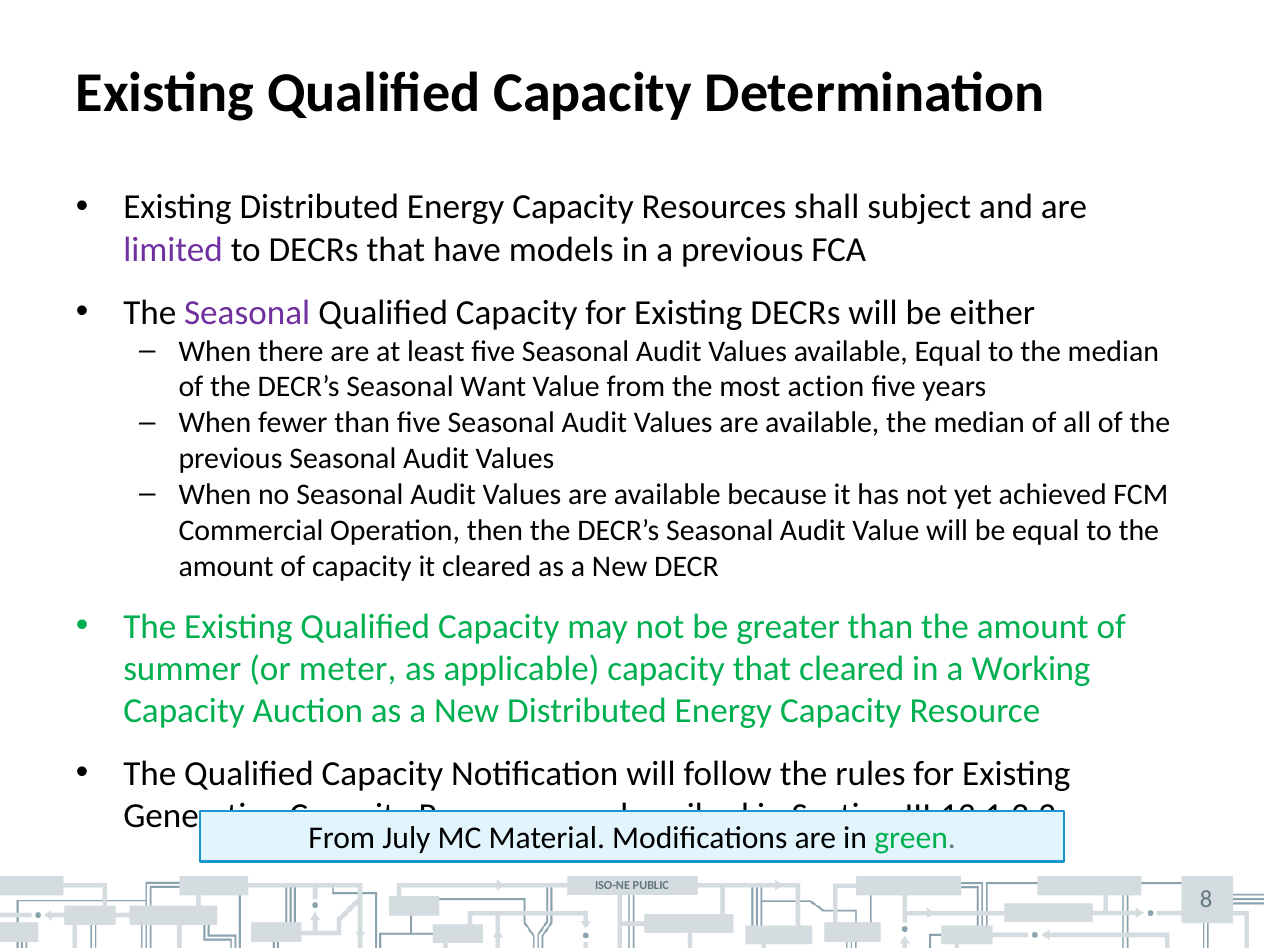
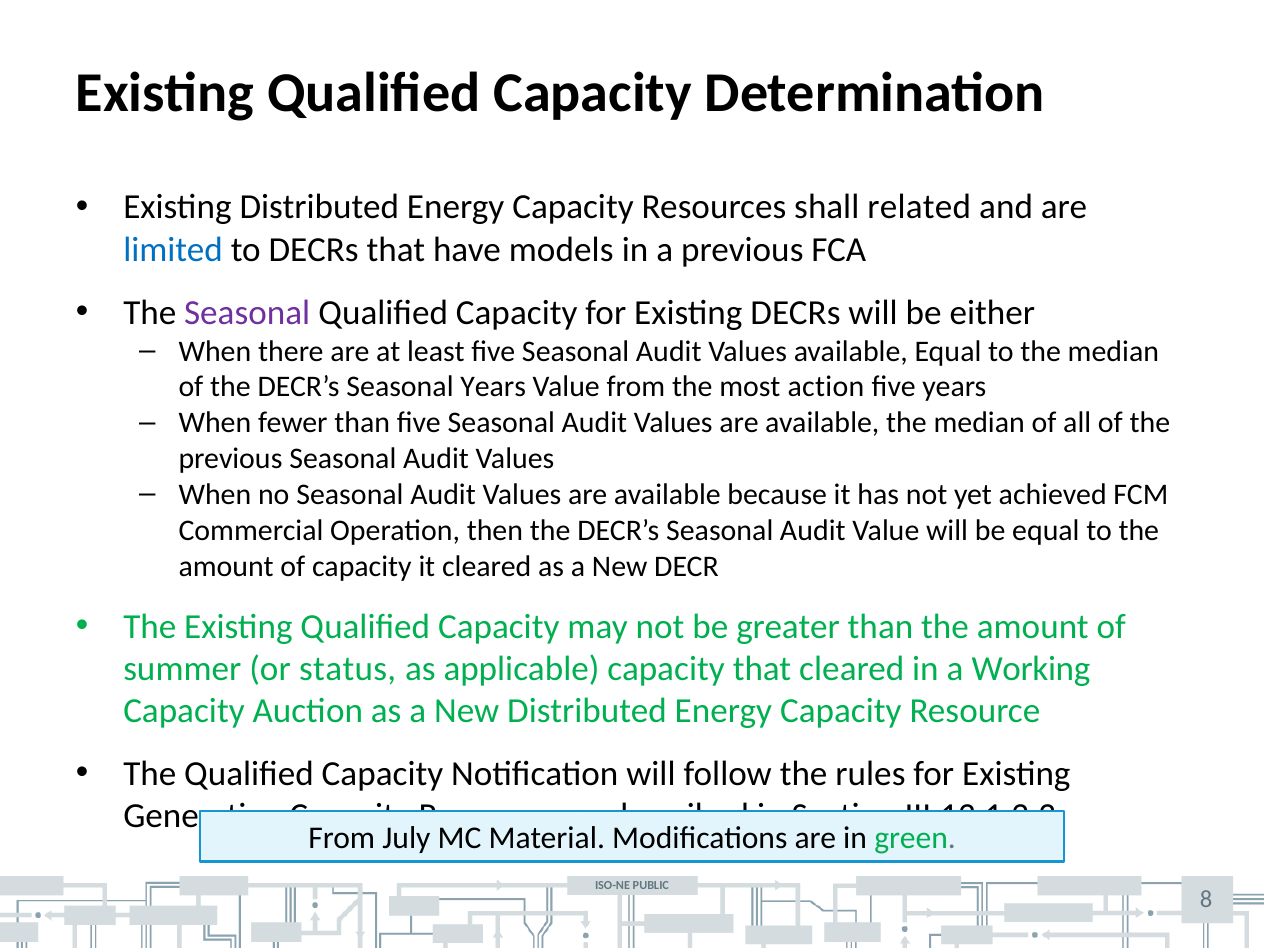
subject: subject -> related
limited colour: purple -> blue
Seasonal Want: Want -> Years
meter: meter -> status
